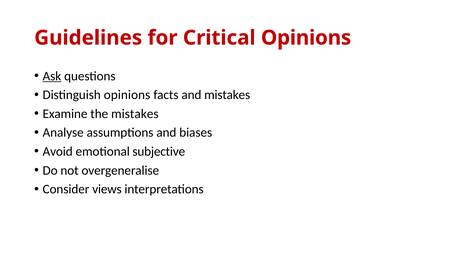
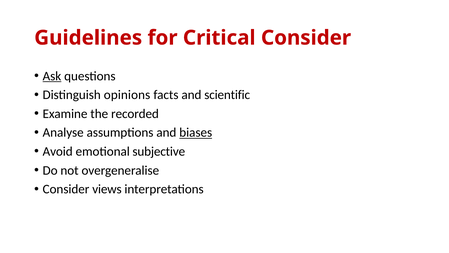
Critical Opinions: Opinions -> Consider
and mistakes: mistakes -> scientific
the mistakes: mistakes -> recorded
biases underline: none -> present
